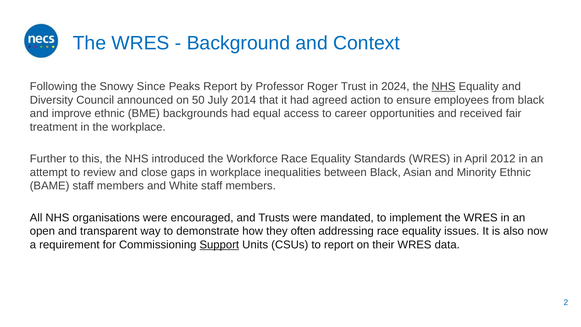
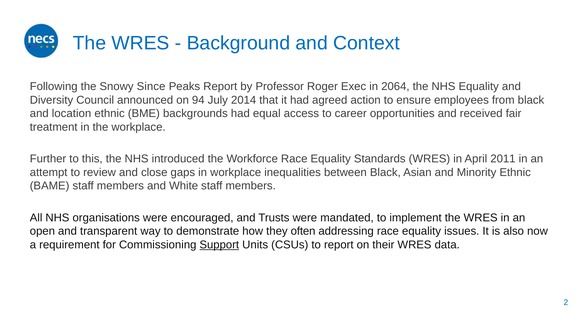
Trust: Trust -> Exec
2024: 2024 -> 2064
NHS at (443, 86) underline: present -> none
50: 50 -> 94
improve: improve -> location
2012: 2012 -> 2011
